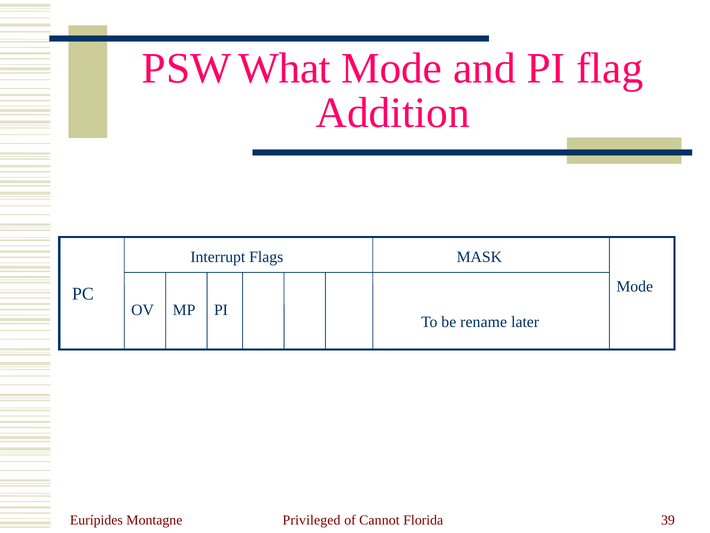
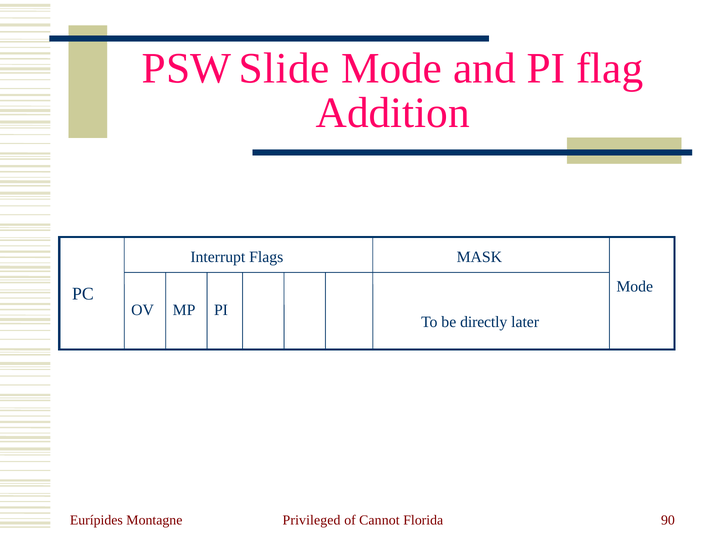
What: What -> Slide
rename: rename -> directly
39: 39 -> 90
